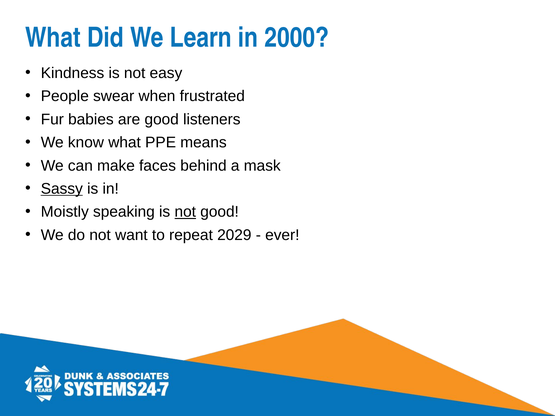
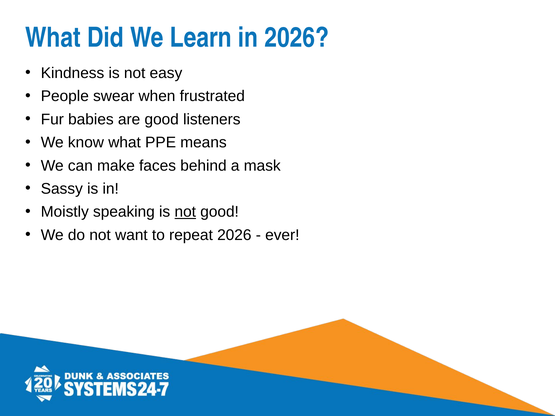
in 2000: 2000 -> 2026
Sassy underline: present -> none
repeat 2029: 2029 -> 2026
